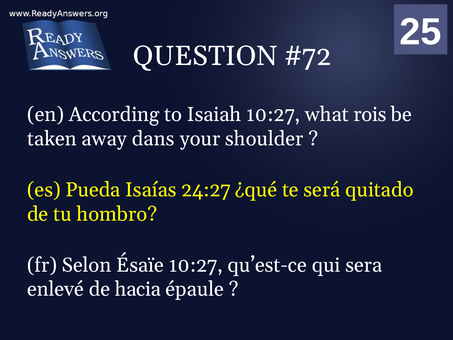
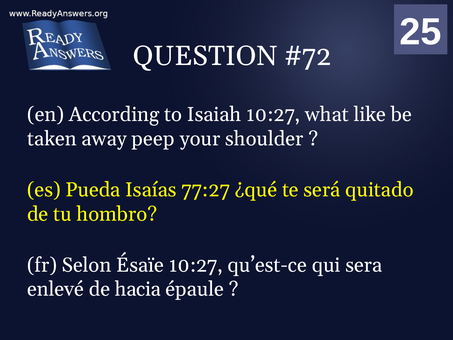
rois: rois -> like
dans: dans -> peep
24:27: 24:27 -> 77:27
